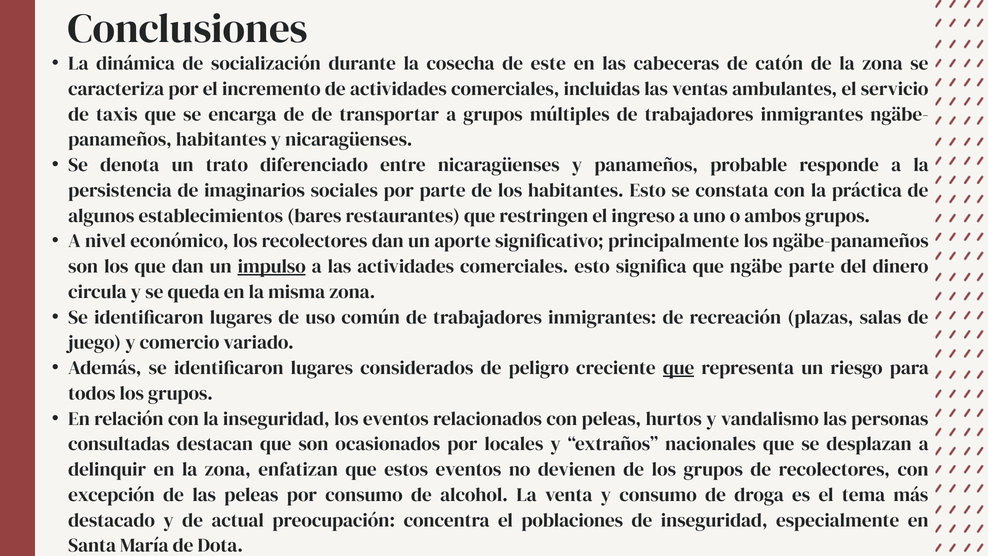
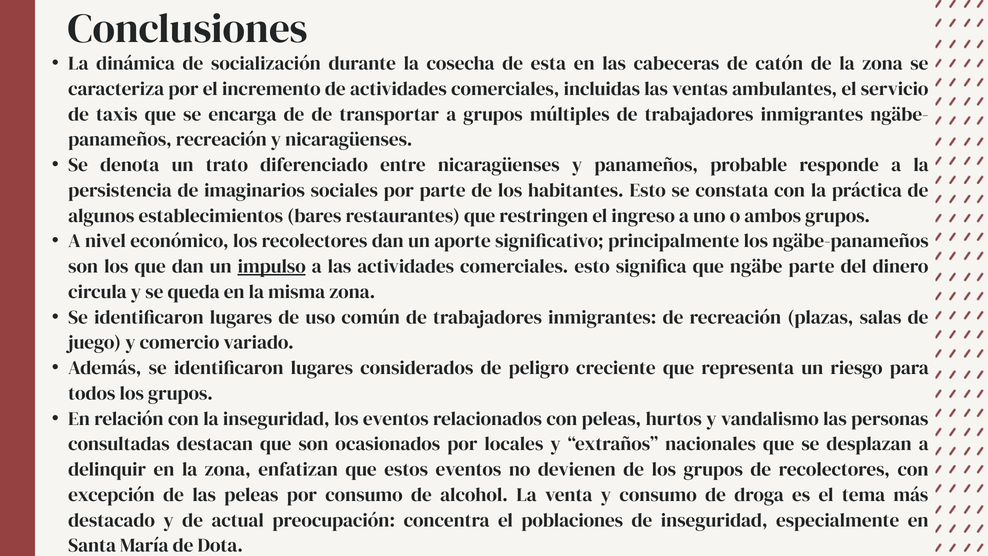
este: este -> esta
panameños habitantes: habitantes -> recreación
que at (679, 368) underline: present -> none
